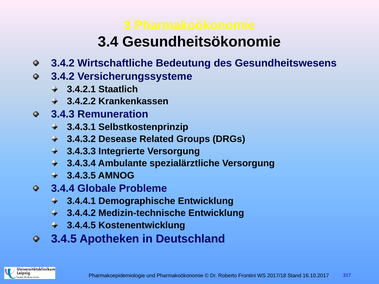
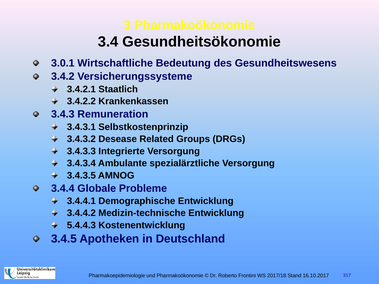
3.4.2 at (63, 63): 3.4.2 -> 3.0.1
3.4.4.5: 3.4.4.5 -> 5.4.4.3
